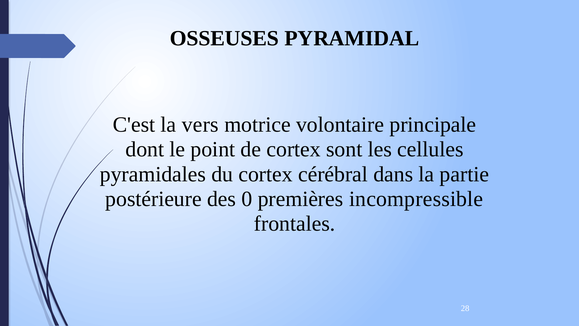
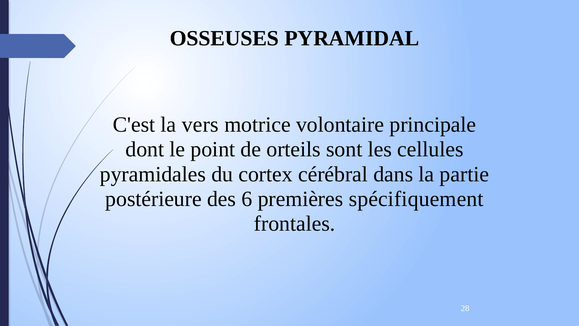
de cortex: cortex -> orteils
0: 0 -> 6
incompressible: incompressible -> spécifiquement
